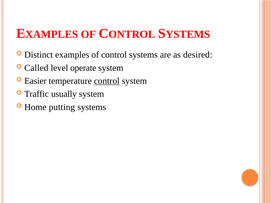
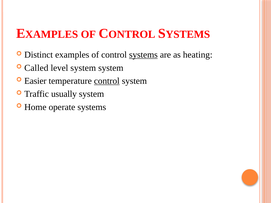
systems at (143, 55) underline: none -> present
desired: desired -> heating
level operate: operate -> system
putting: putting -> operate
